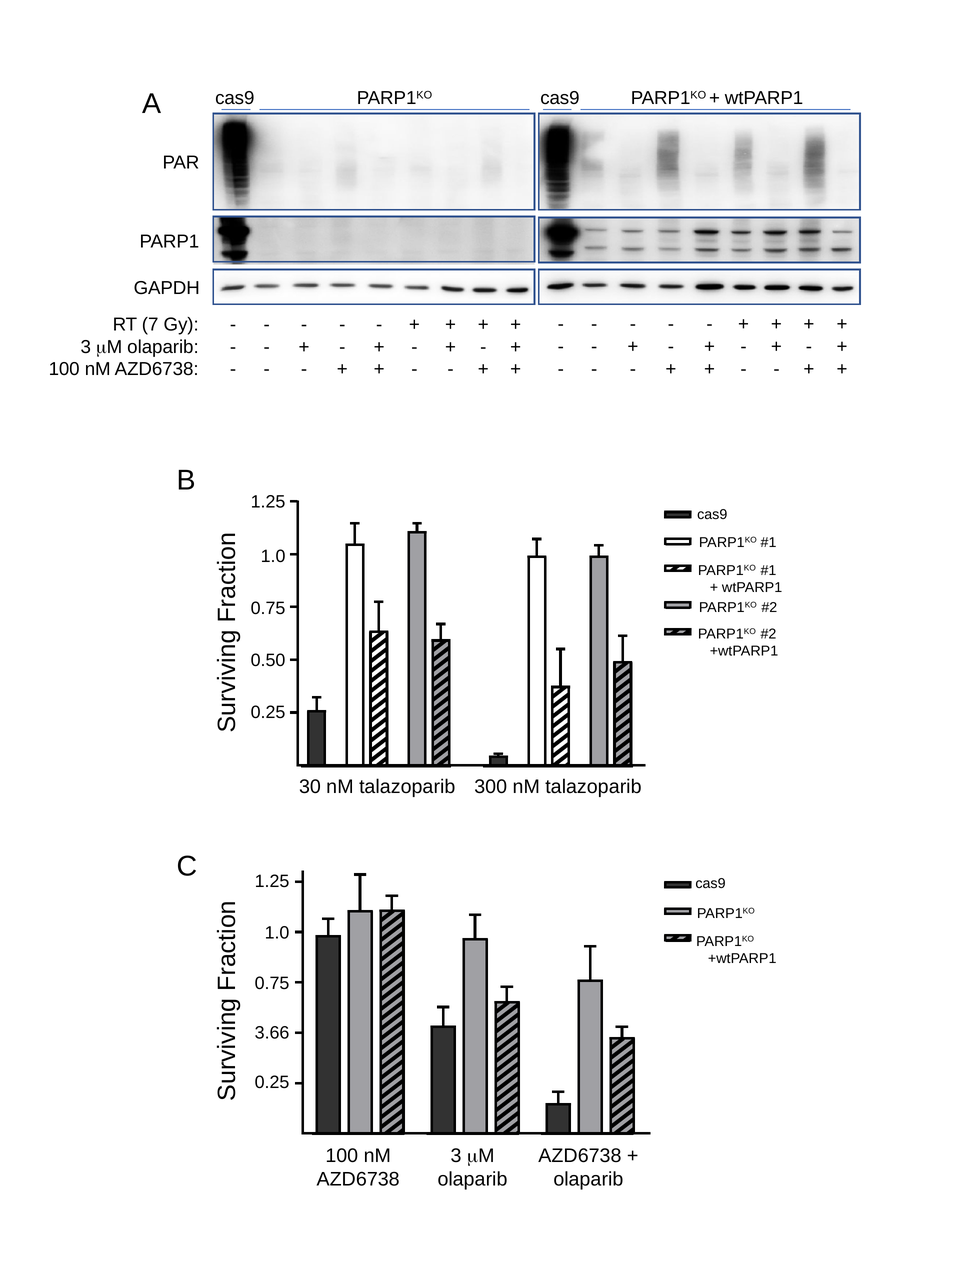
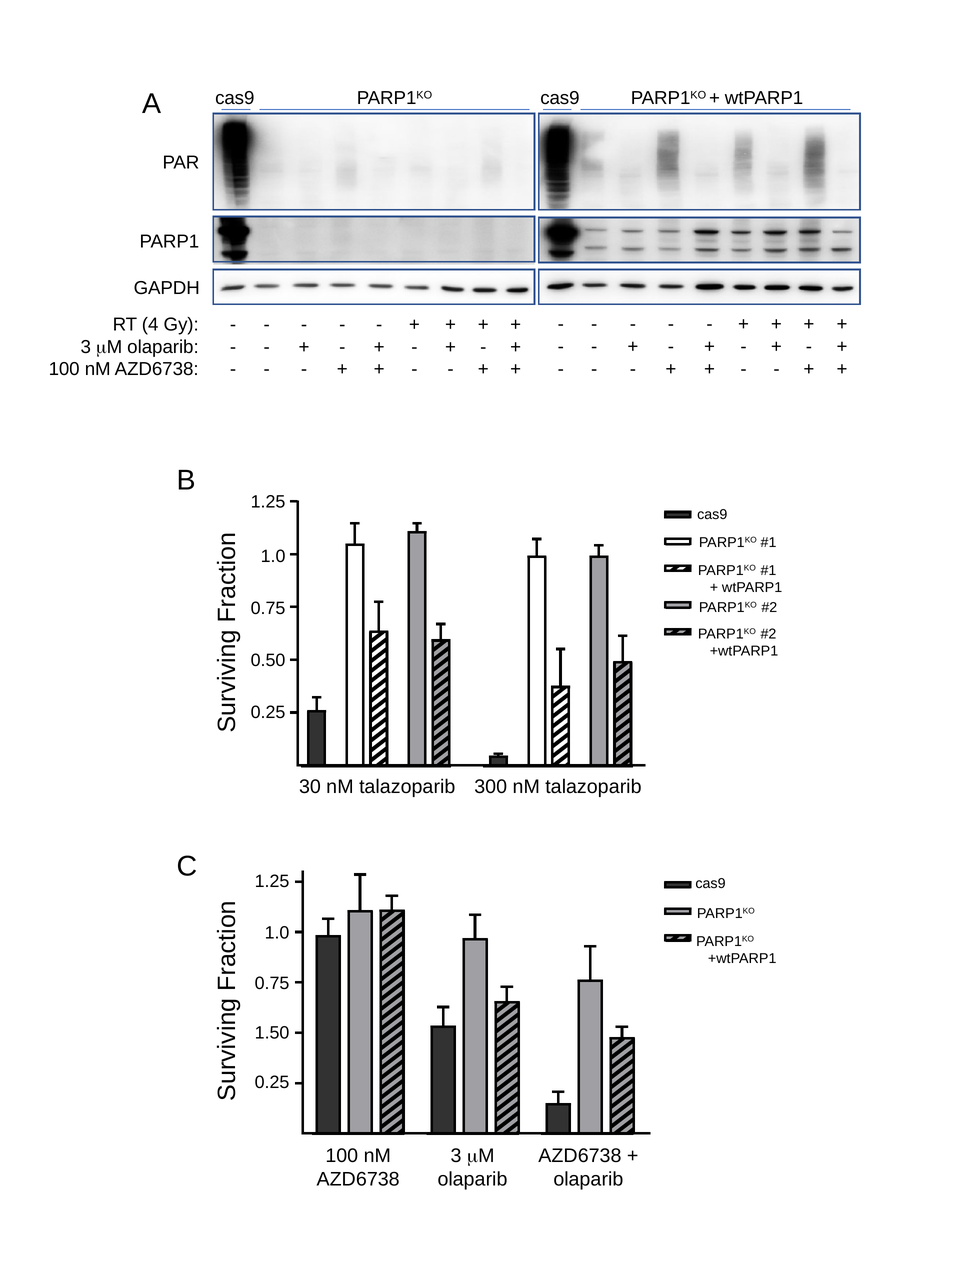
7: 7 -> 4
3.66: 3.66 -> 1.50
